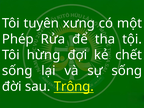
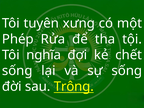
hừng: hừng -> nghĩa
